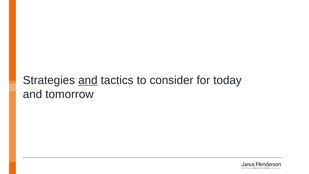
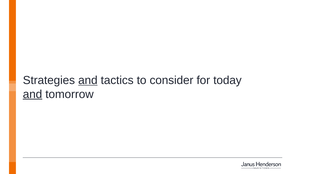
and at (33, 94) underline: none -> present
